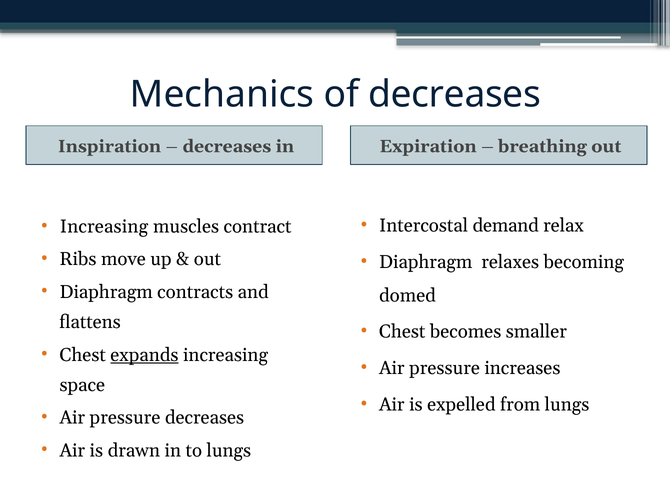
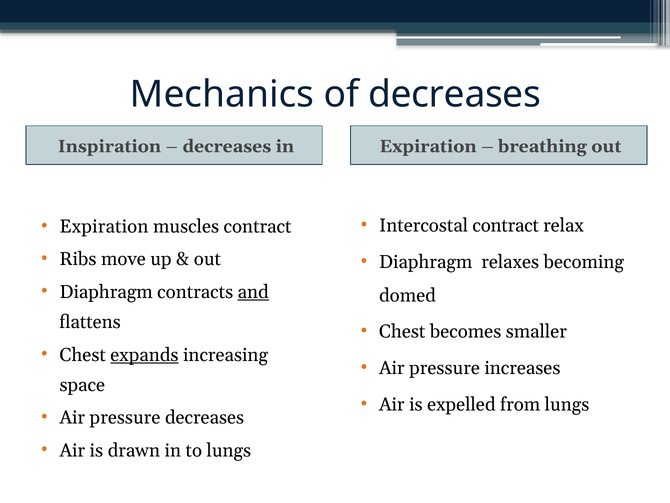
Intercostal demand: demand -> contract
Increasing at (104, 226): Increasing -> Expiration
and underline: none -> present
